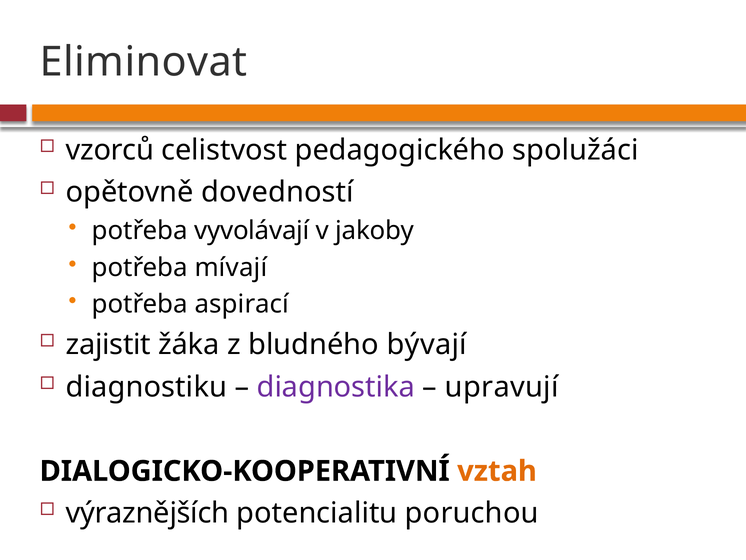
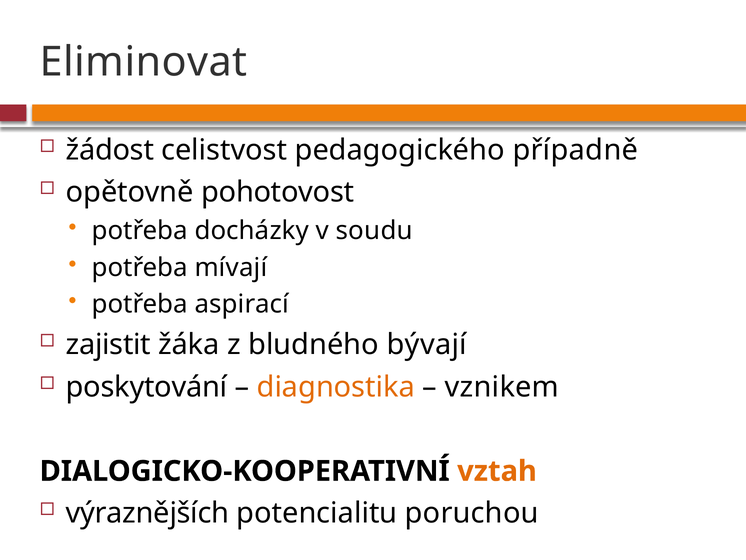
vzorců: vzorců -> žádost
spolužáci: spolužáci -> případně
dovedností: dovedností -> pohotovost
vyvolávají: vyvolávají -> docházky
jakoby: jakoby -> soudu
diagnostiku: diagnostiku -> poskytování
diagnostika colour: purple -> orange
upravují: upravují -> vznikem
